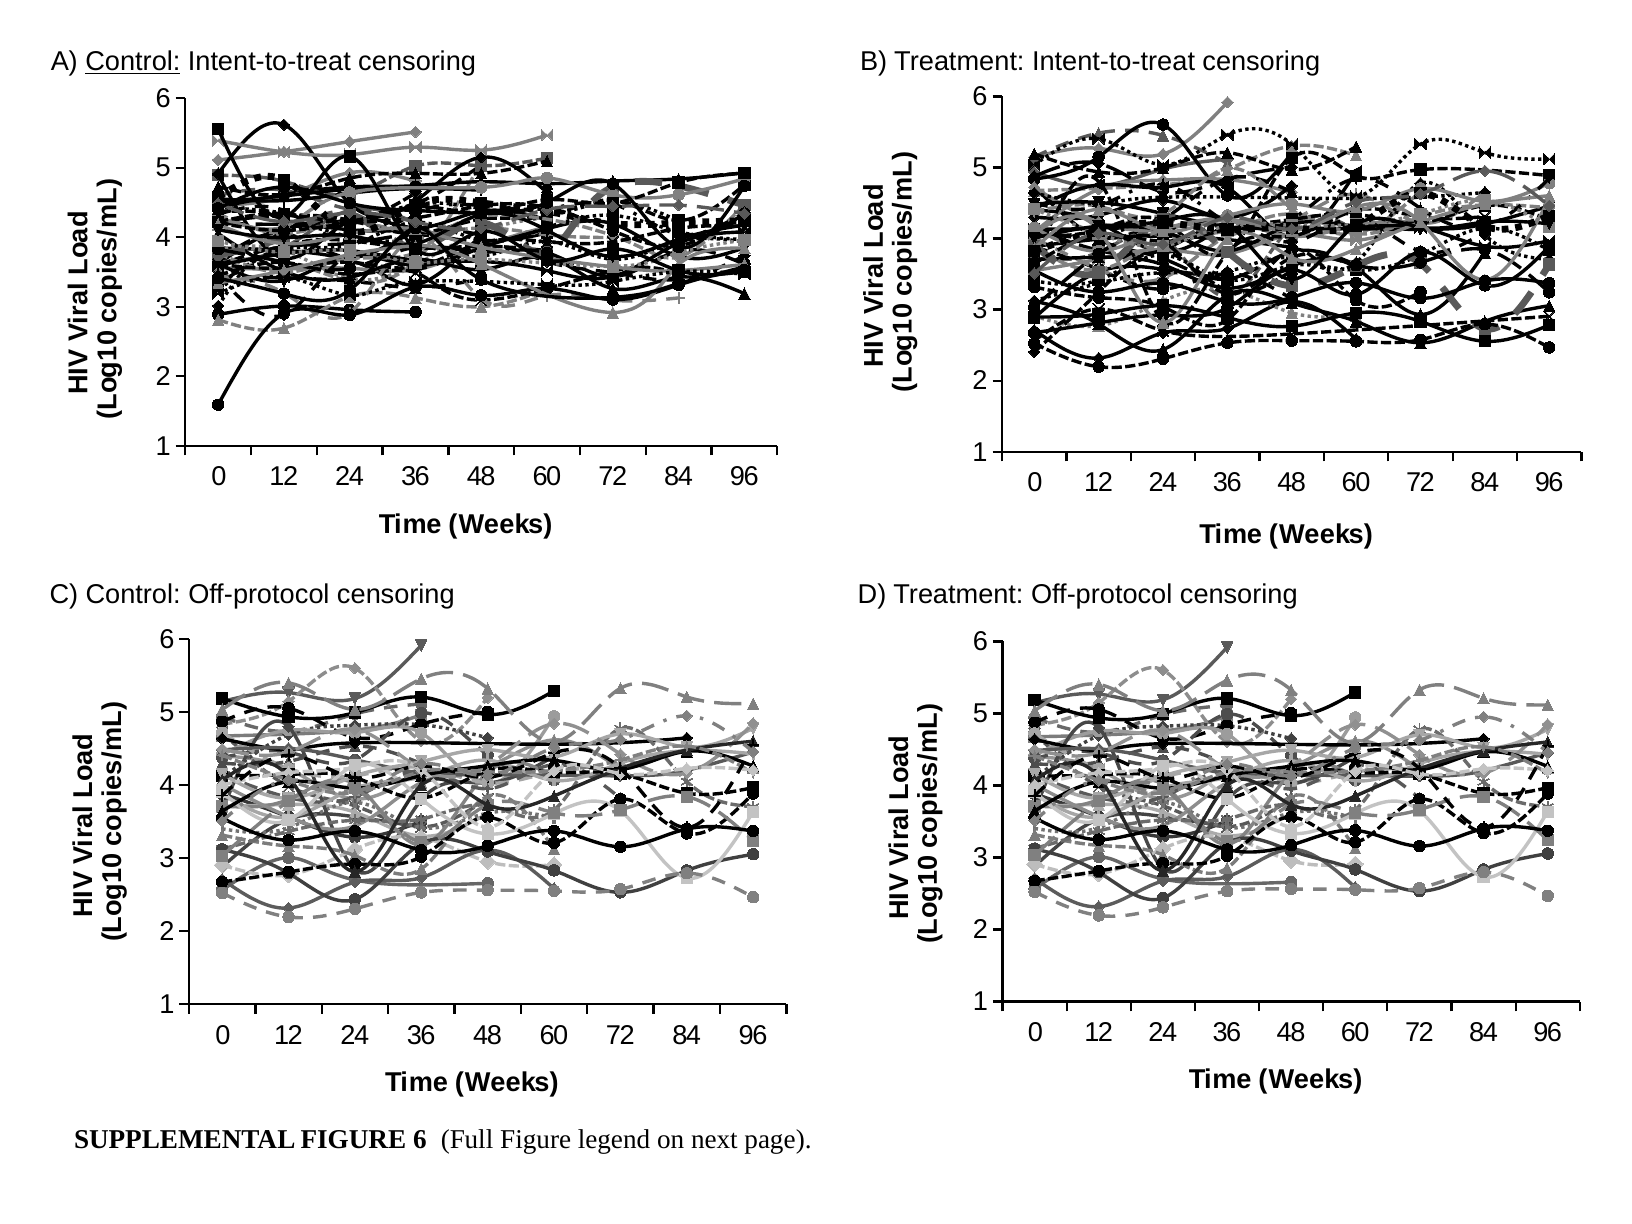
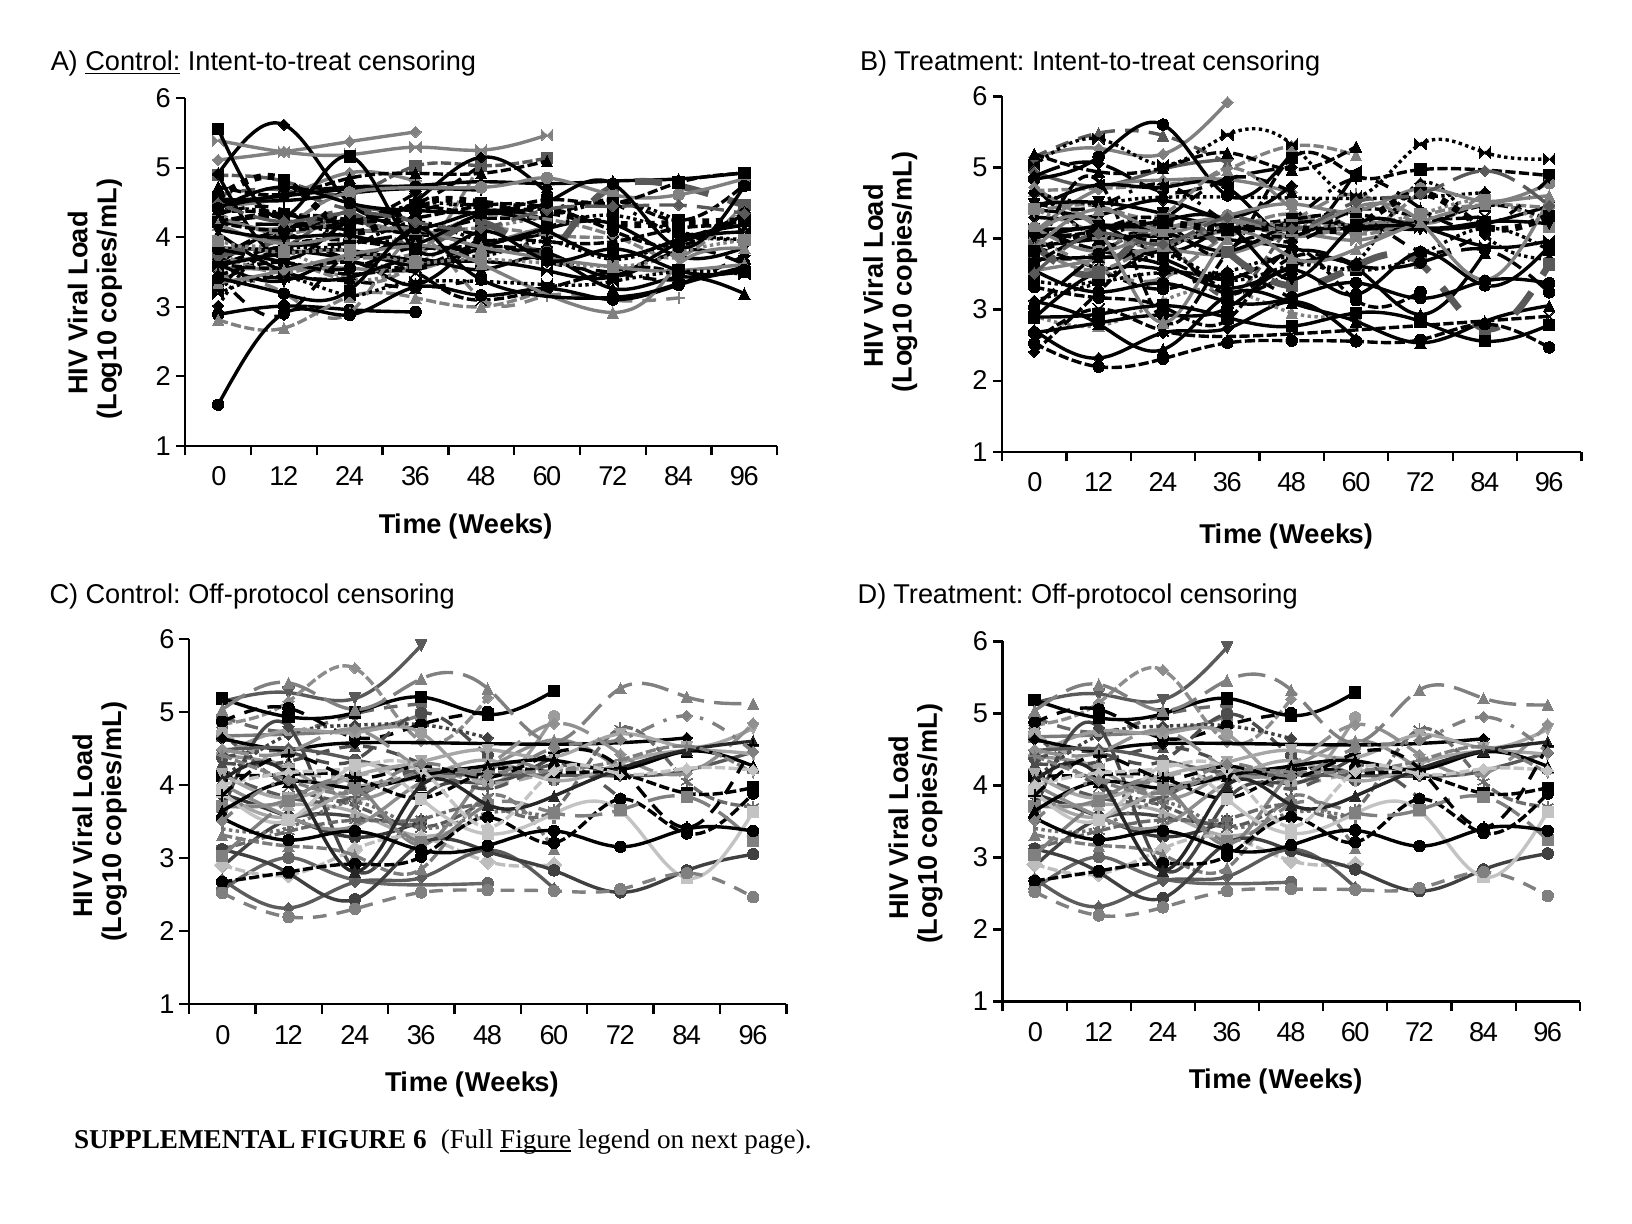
Figure at (536, 1139) underline: none -> present
